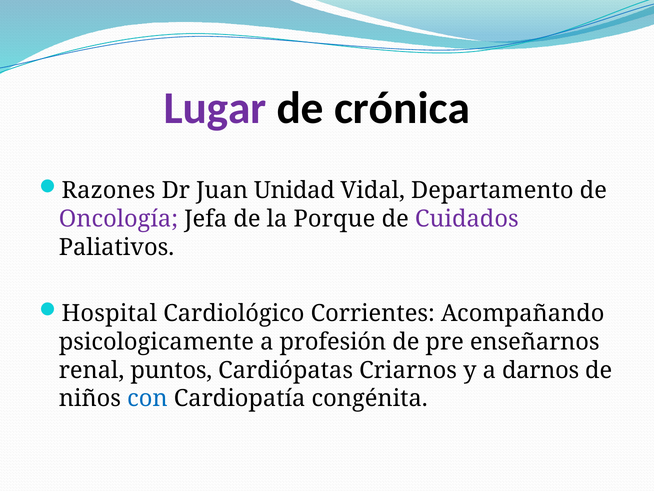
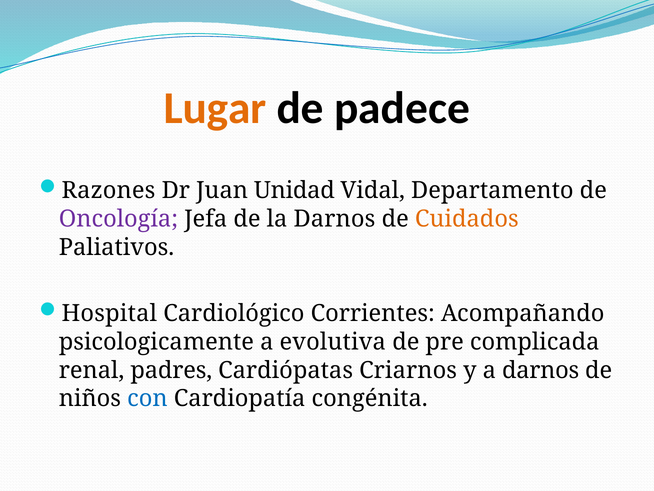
Lugar colour: purple -> orange
crónica: crónica -> padece
la Porque: Porque -> Darnos
Cuidados colour: purple -> orange
profesión: profesión -> evolutiva
enseñarnos: enseñarnos -> complicada
puntos: puntos -> padres
